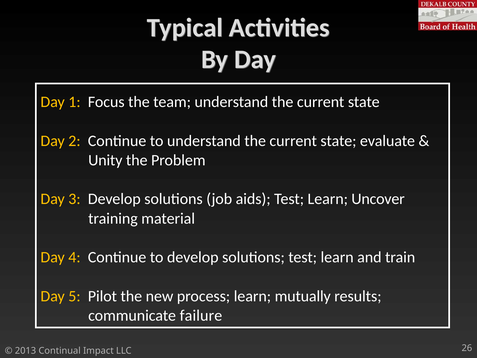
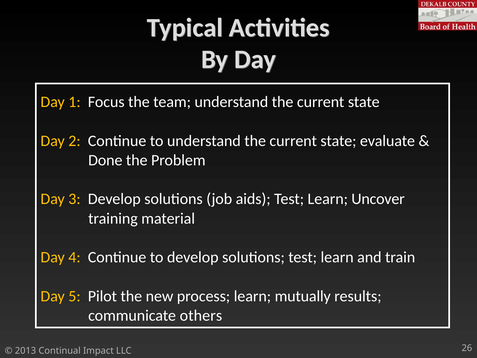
Unity: Unity -> Done
failure: failure -> others
